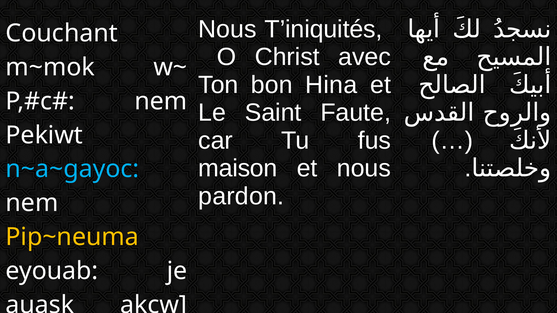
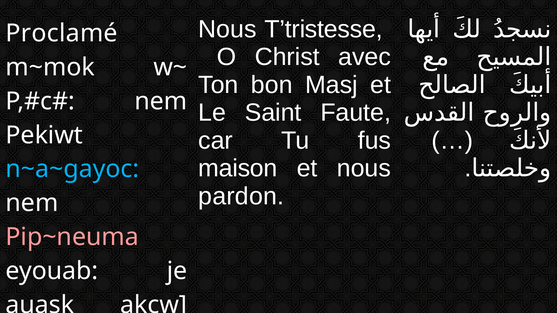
T’iniquités: T’iniquités -> T’tristesse
Couchant: Couchant -> Proclamé
Hina: Hina -> Masj
Pip~neuma colour: yellow -> pink
